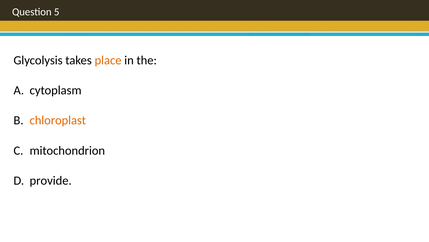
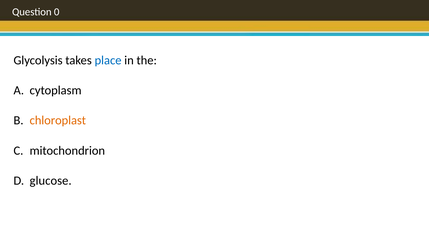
5: 5 -> 0
place colour: orange -> blue
provide: provide -> glucose
